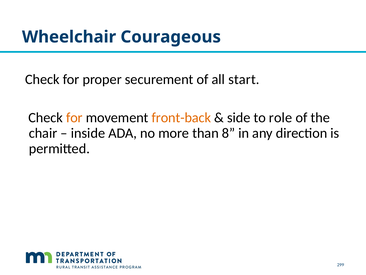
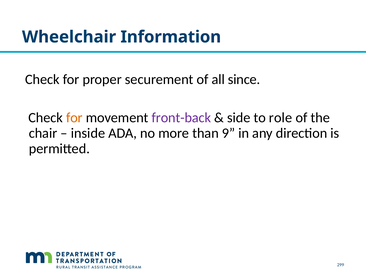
Courageous: Courageous -> Information
start: start -> since
front-back colour: orange -> purple
8: 8 -> 9
